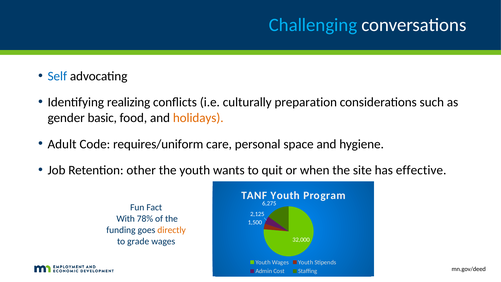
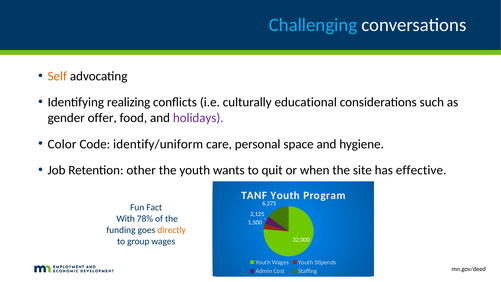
Self colour: blue -> orange
preparation: preparation -> educational
basic: basic -> offer
holidays colour: orange -> purple
Adult: Adult -> Color
requires/uniform: requires/uniform -> identify/uniform
grade: grade -> group
